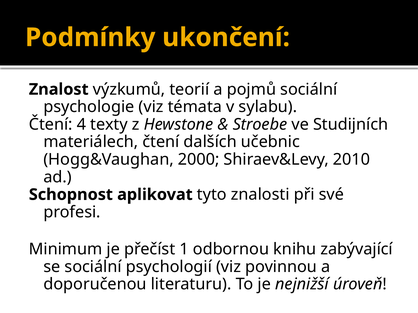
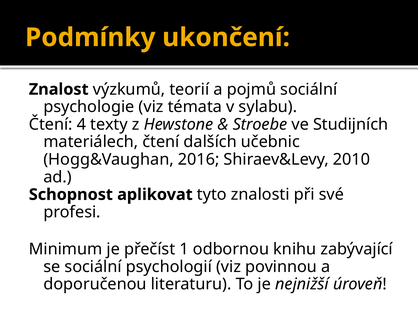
2000: 2000 -> 2016
